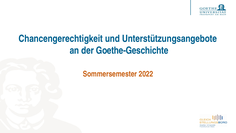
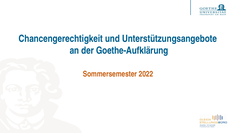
Goethe-Geschichte: Goethe-Geschichte -> Goethe-Aufklärung
